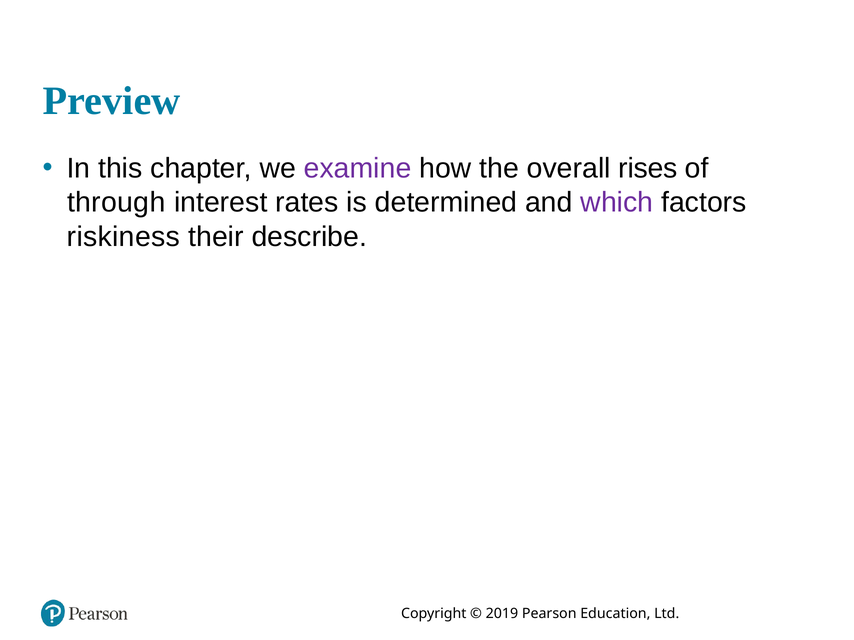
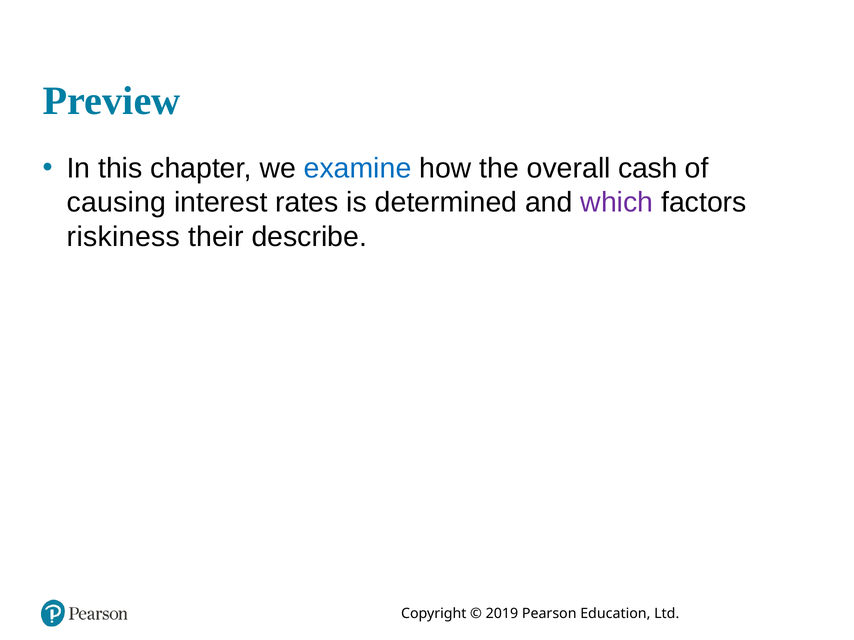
examine colour: purple -> blue
rises: rises -> cash
through: through -> causing
